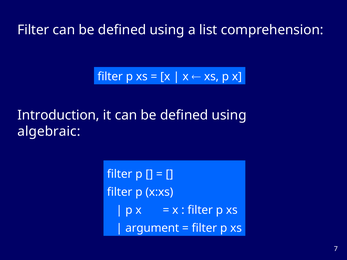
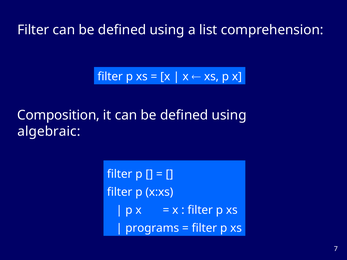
Introduction: Introduction -> Composition
argument: argument -> programs
